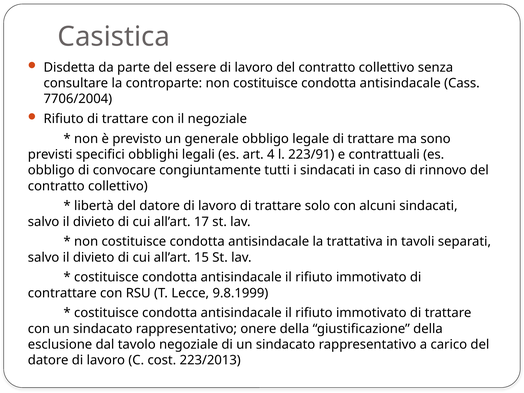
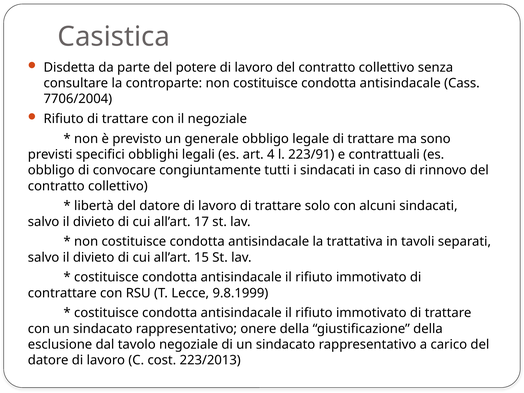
essere: essere -> potere
